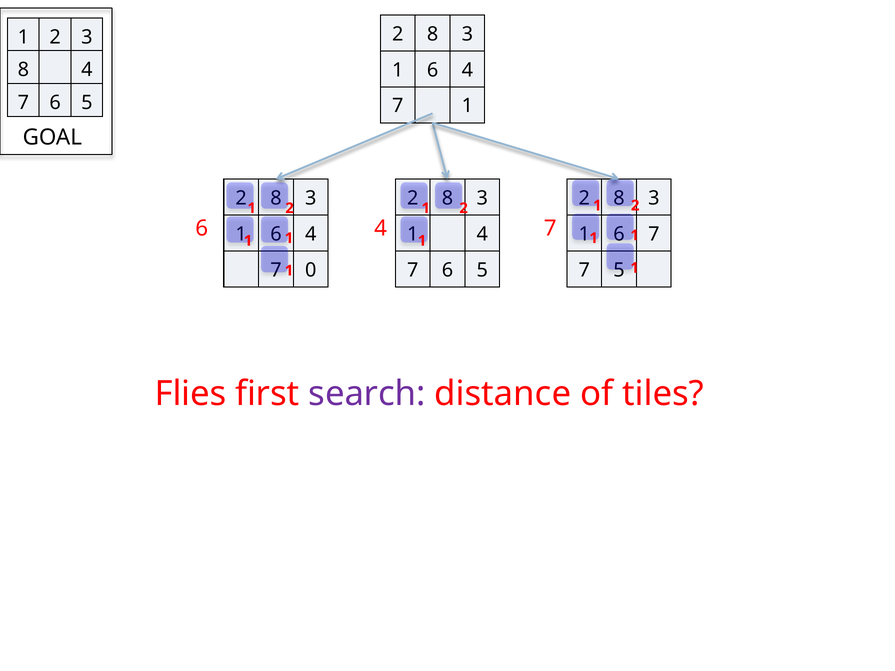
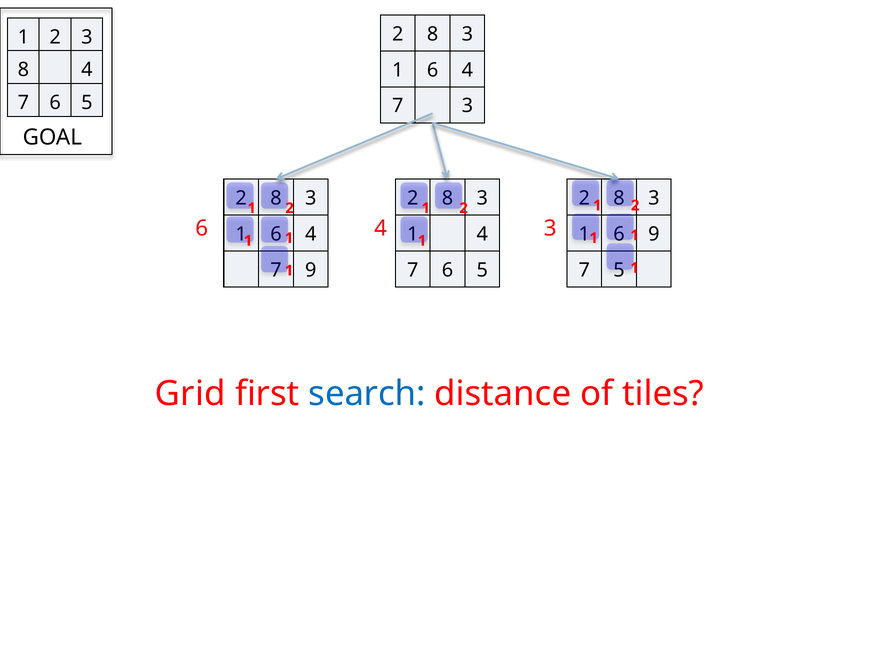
1 at (467, 106): 1 -> 3
7 at (550, 228): 7 -> 3
7 at (654, 234): 7 -> 9
0 at (311, 270): 0 -> 9
Flies: Flies -> Grid
search colour: purple -> blue
